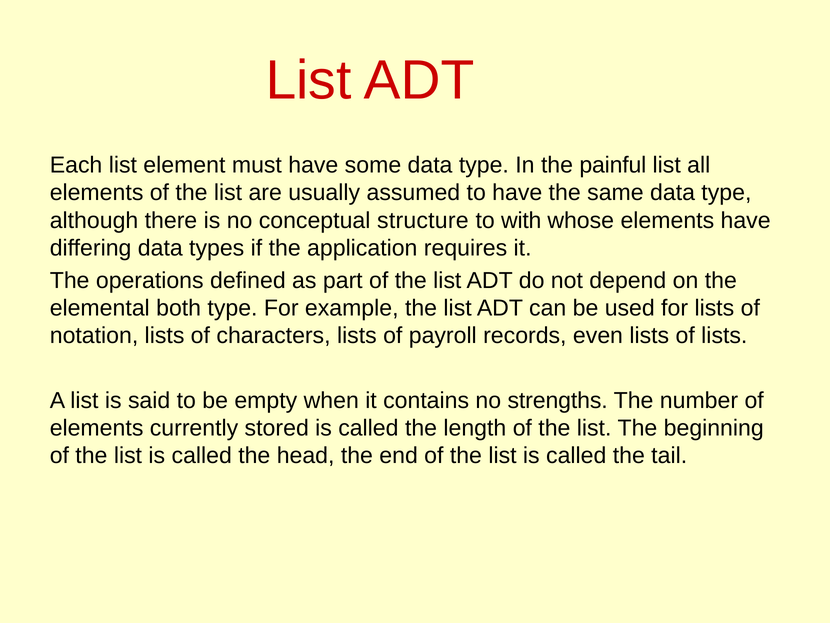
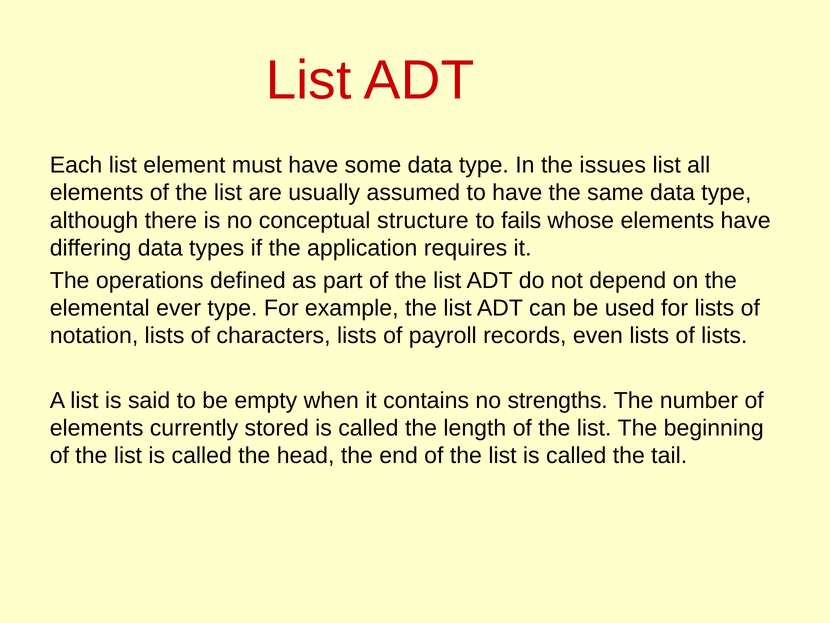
painful: painful -> issues
with: with -> fails
both: both -> ever
